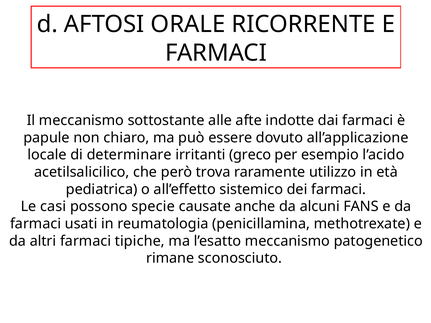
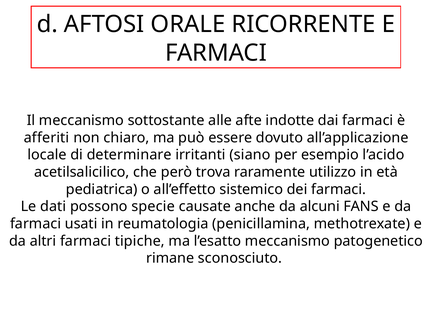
papule: papule -> afferiti
greco: greco -> siano
casi: casi -> dati
